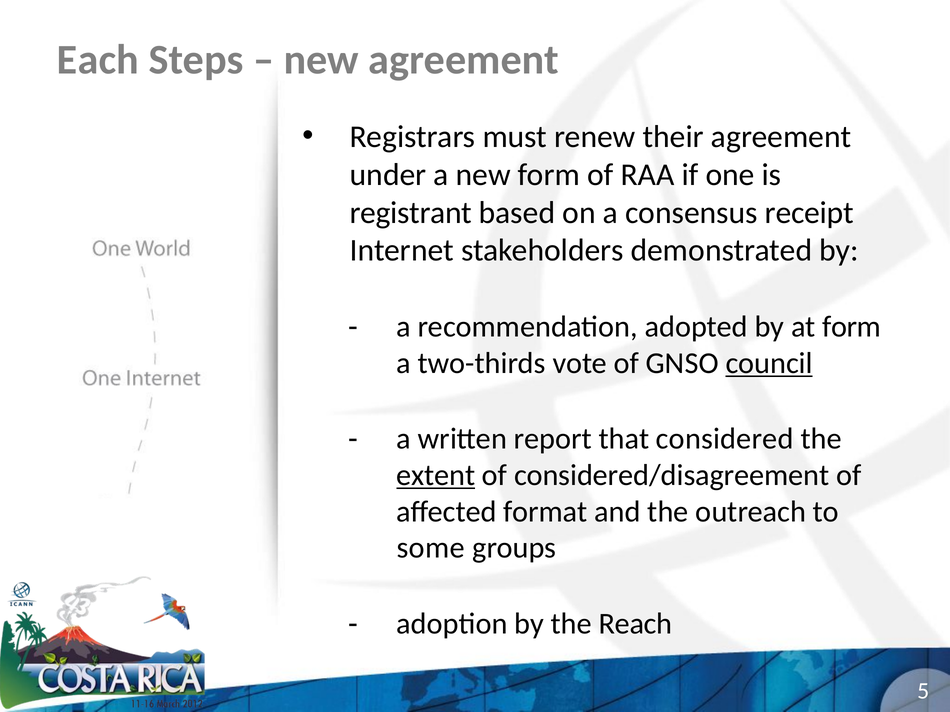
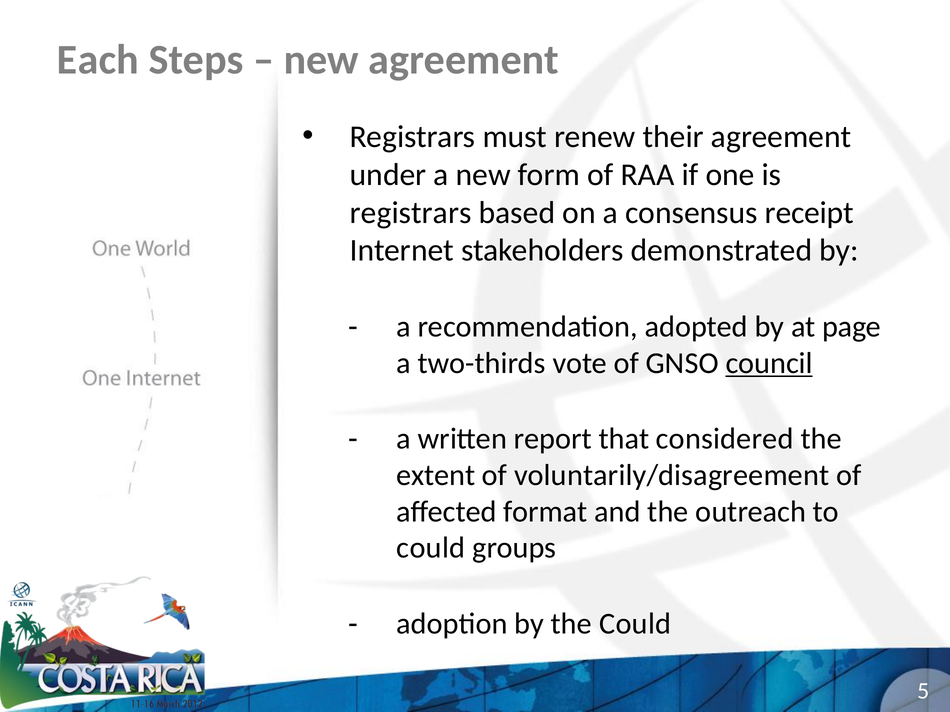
registrant at (411, 213): registrant -> registrars
at form: form -> page
extent underline: present -> none
considered/disagreement: considered/disagreement -> voluntarily/disagreement
some at (431, 548): some -> could
the Reach: Reach -> Could
